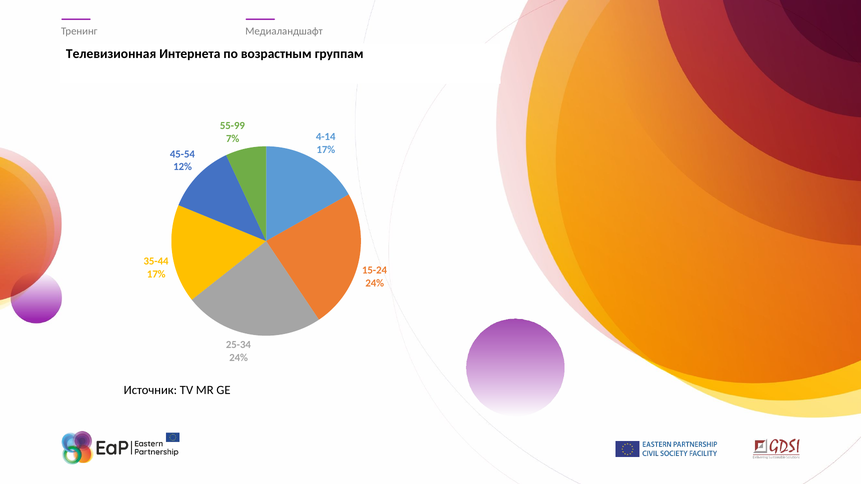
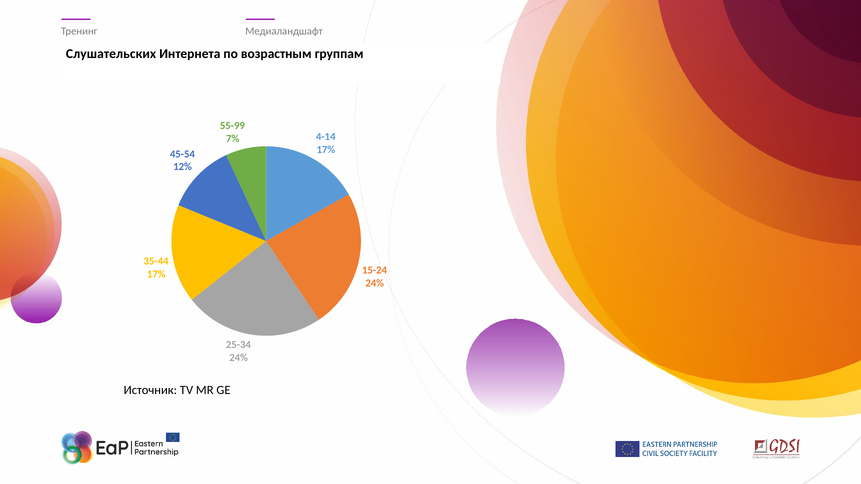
Телевизионная: Телевизионная -> Слушательских
